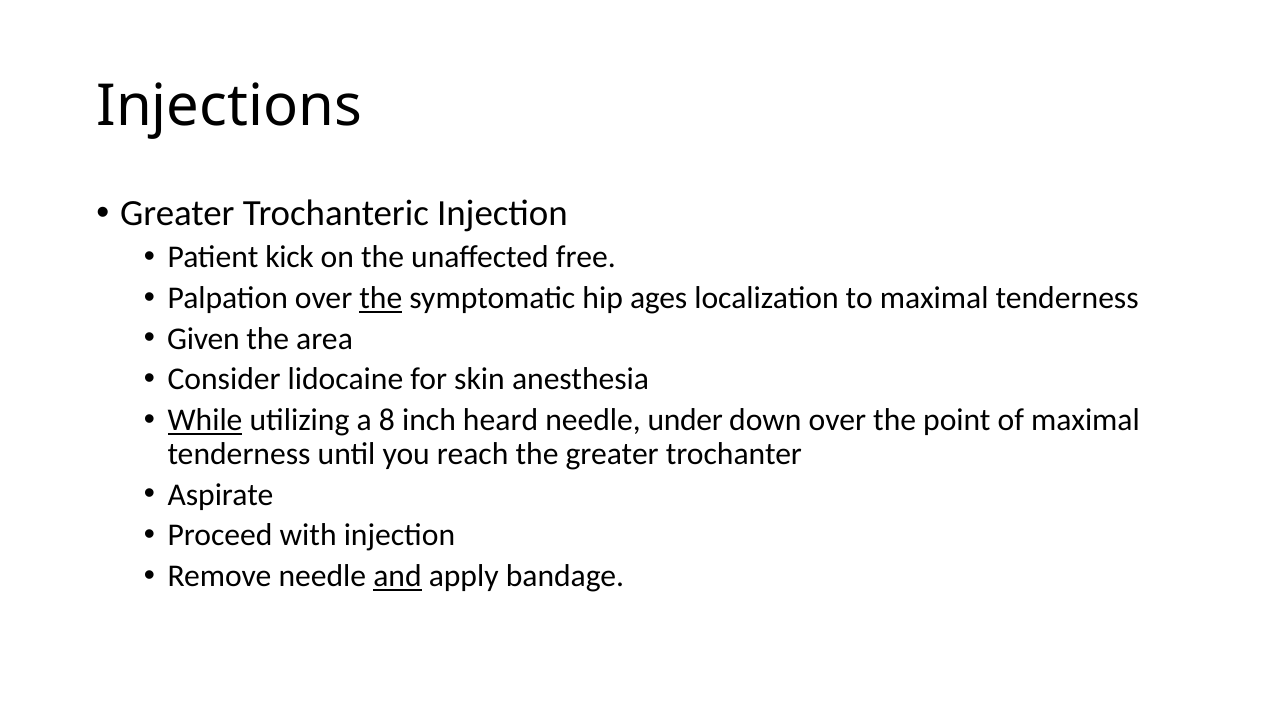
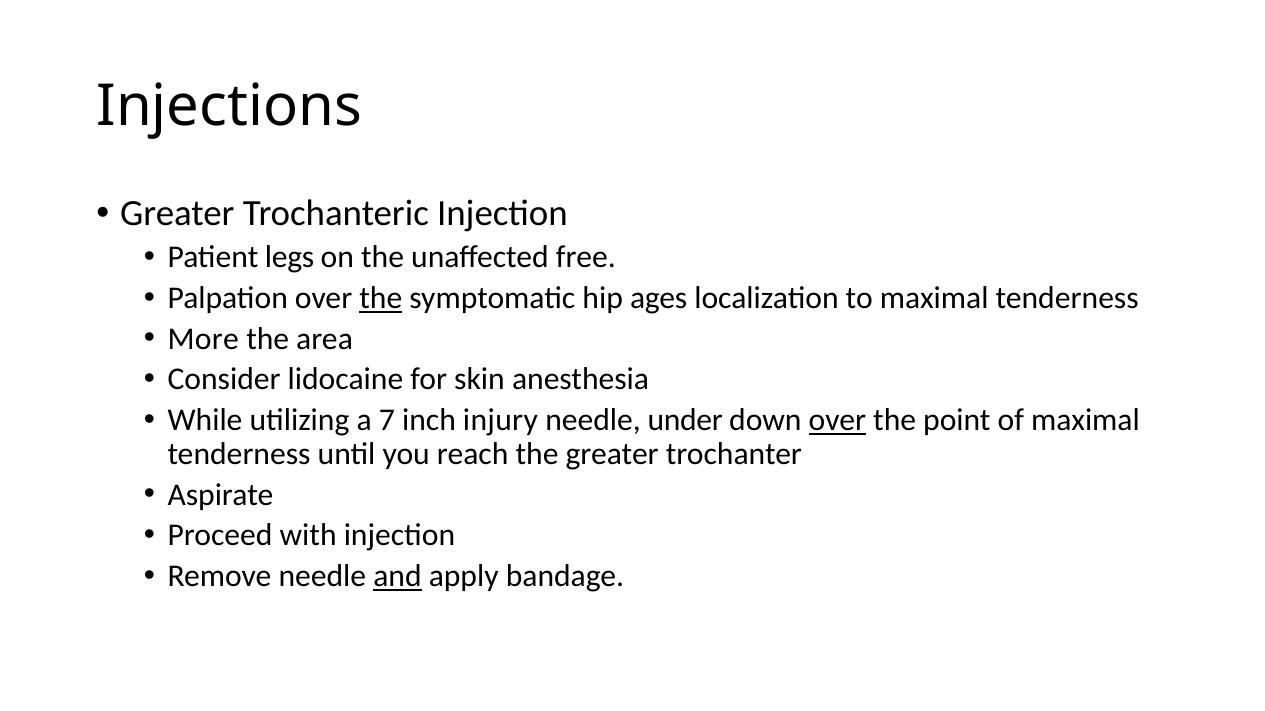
kick: kick -> legs
Given: Given -> More
While underline: present -> none
8: 8 -> 7
heard: heard -> injury
over at (837, 420) underline: none -> present
